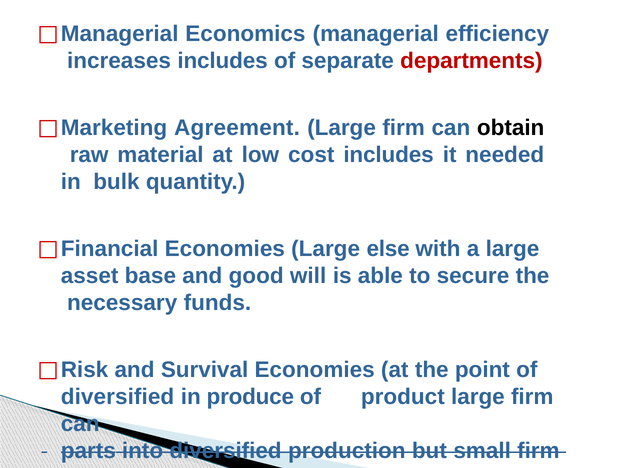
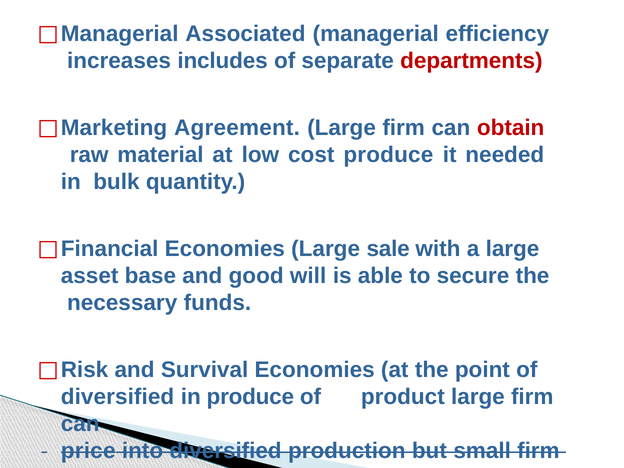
Economics: Economics -> Associated
obtain colour: black -> red
cost includes: includes -> produce
else: else -> sale
parts: parts -> price
